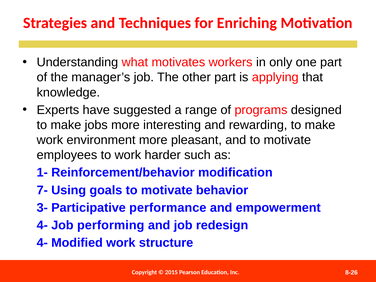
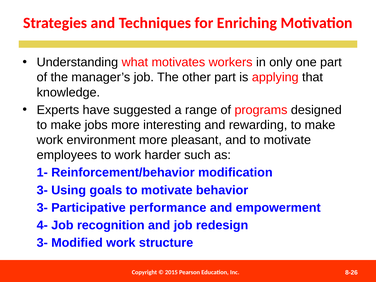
7- at (42, 190): 7- -> 3-
performing: performing -> recognition
4- at (42, 243): 4- -> 3-
